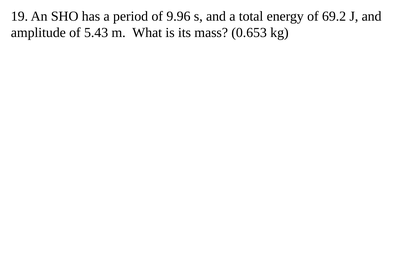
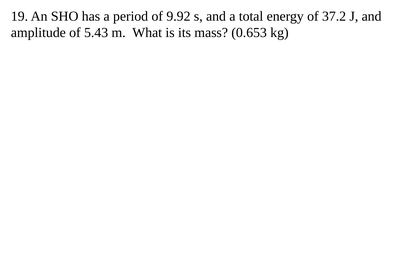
9.96: 9.96 -> 9.92
69.2: 69.2 -> 37.2
